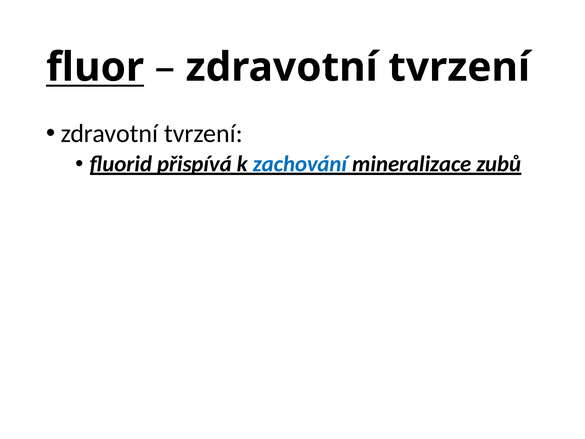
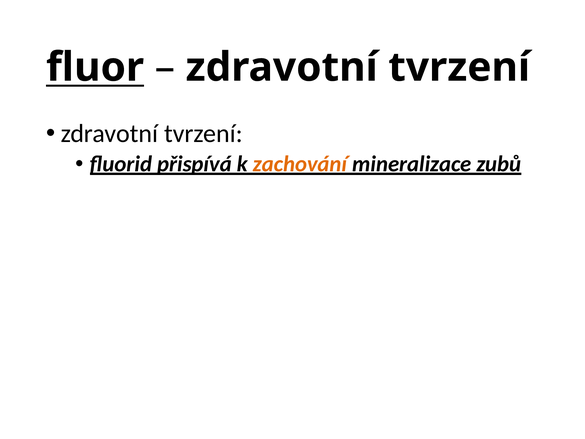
zachování colour: blue -> orange
